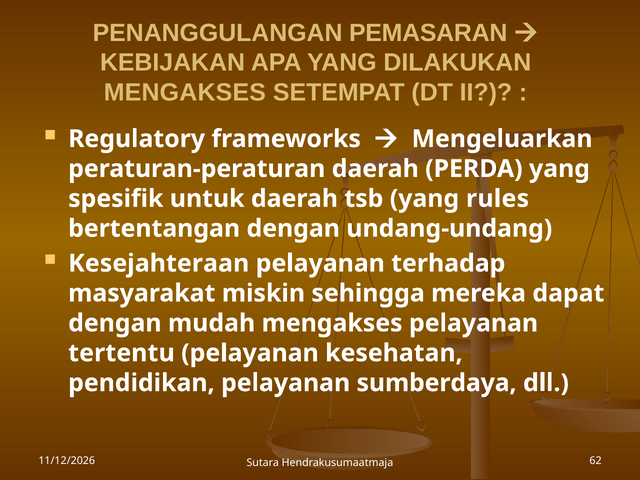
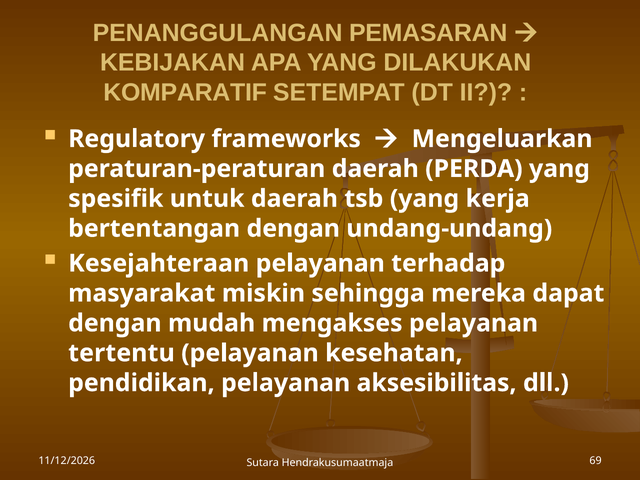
MENGAKSES at (185, 93): MENGAKSES -> KOMPARATIF
rules: rules -> kerja
sumberdaya: sumberdaya -> aksesibilitas
62: 62 -> 69
